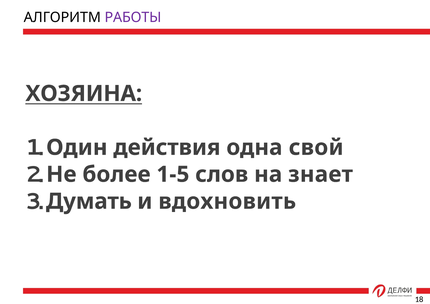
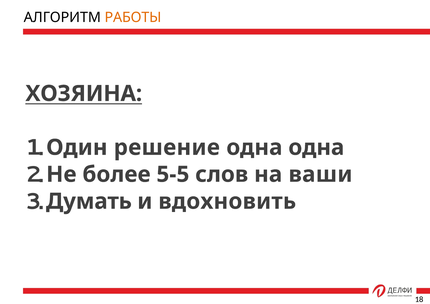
РАБОТЫ colour: purple -> orange
действия: действия -> решение
одна свой: свой -> одна
1-5: 1-5 -> 5-5
знает: знает -> ваши
